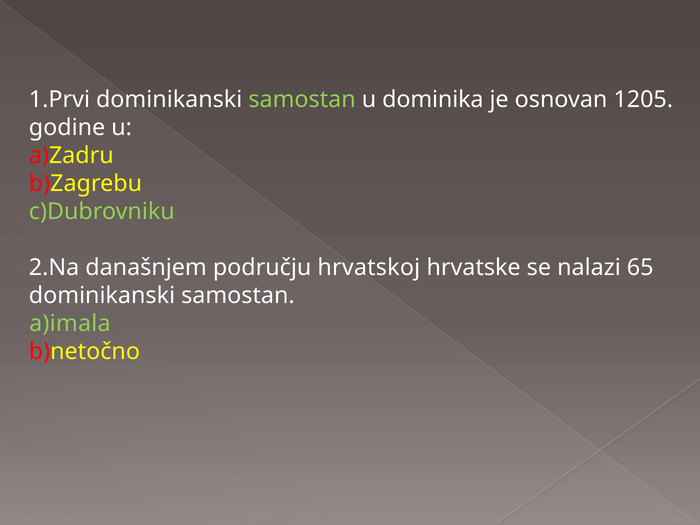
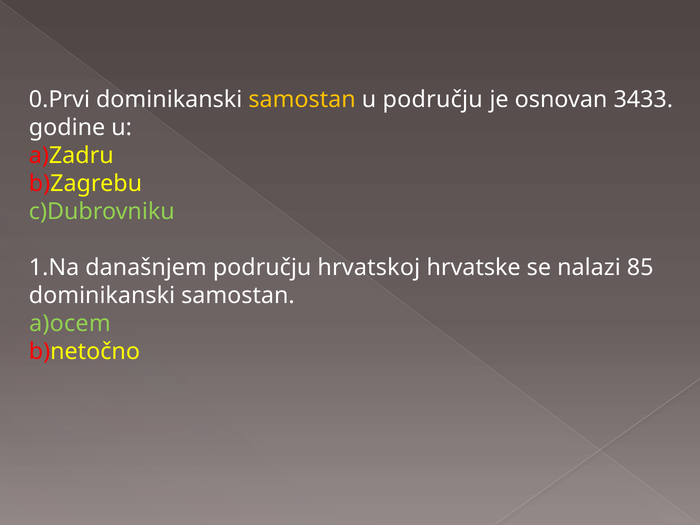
1.Prvi: 1.Prvi -> 0.Prvi
samostan at (302, 100) colour: light green -> yellow
u dominika: dominika -> području
1205: 1205 -> 3433
2.Na: 2.Na -> 1.Na
65: 65 -> 85
a)imala: a)imala -> a)ocem
